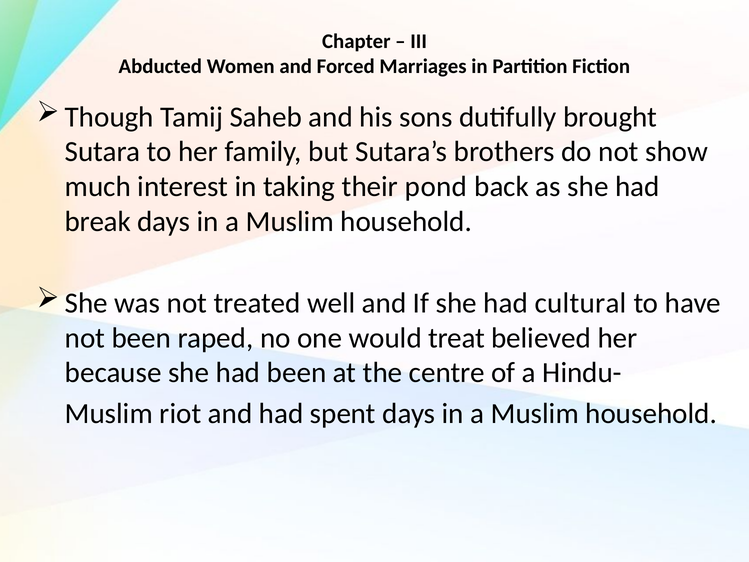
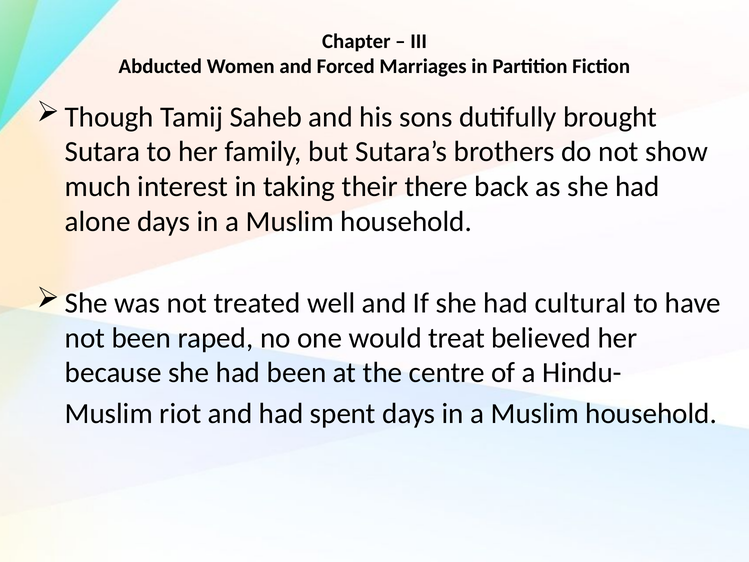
pond: pond -> there
break: break -> alone
